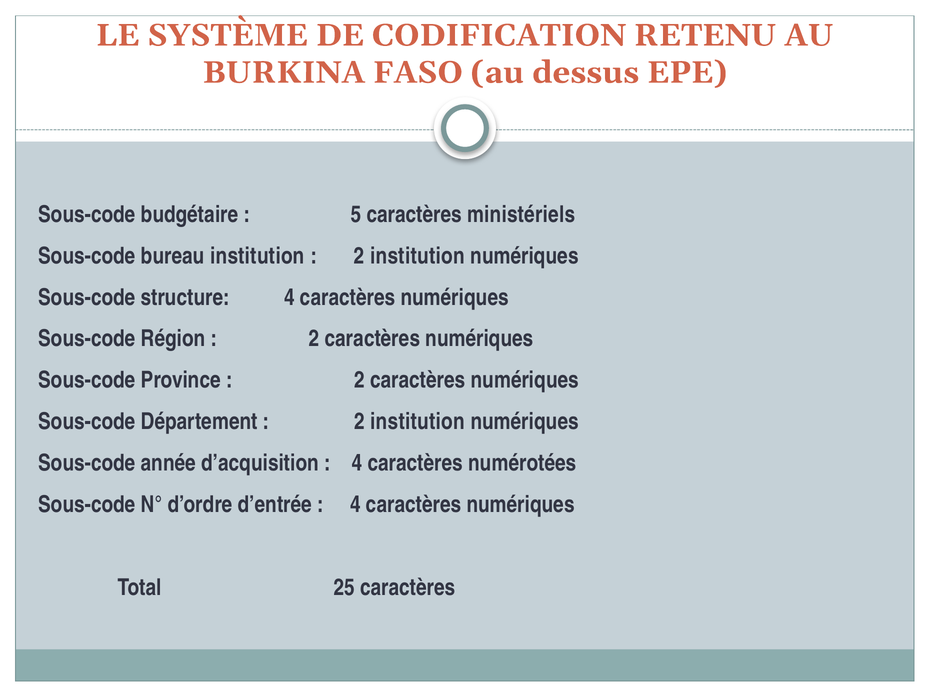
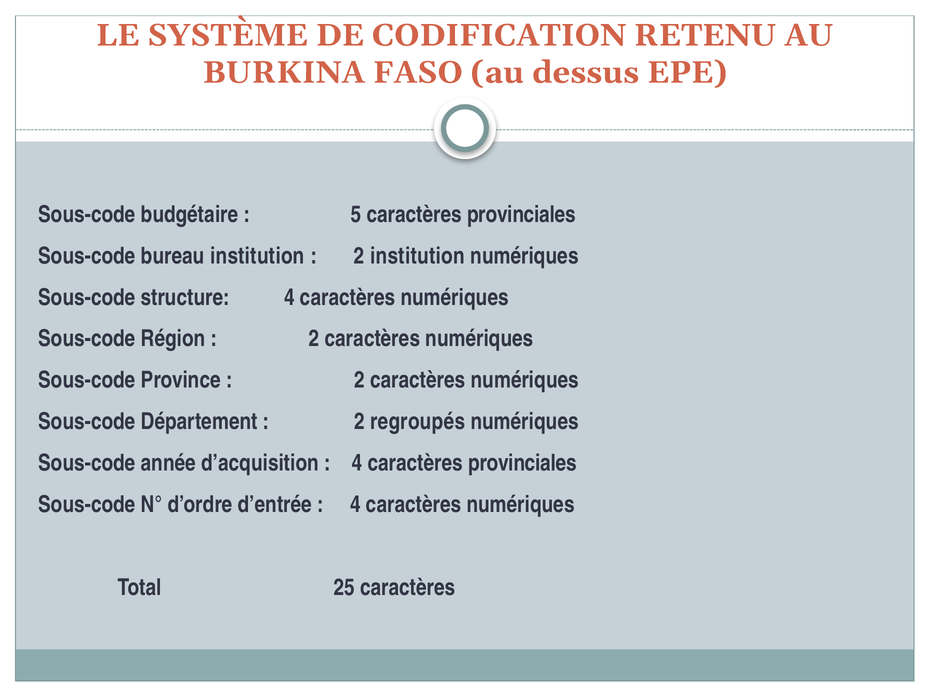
5 caractères ministériels: ministériels -> provinciales
institution at (418, 422): institution -> regroupés
4 caractères numérotées: numérotées -> provinciales
